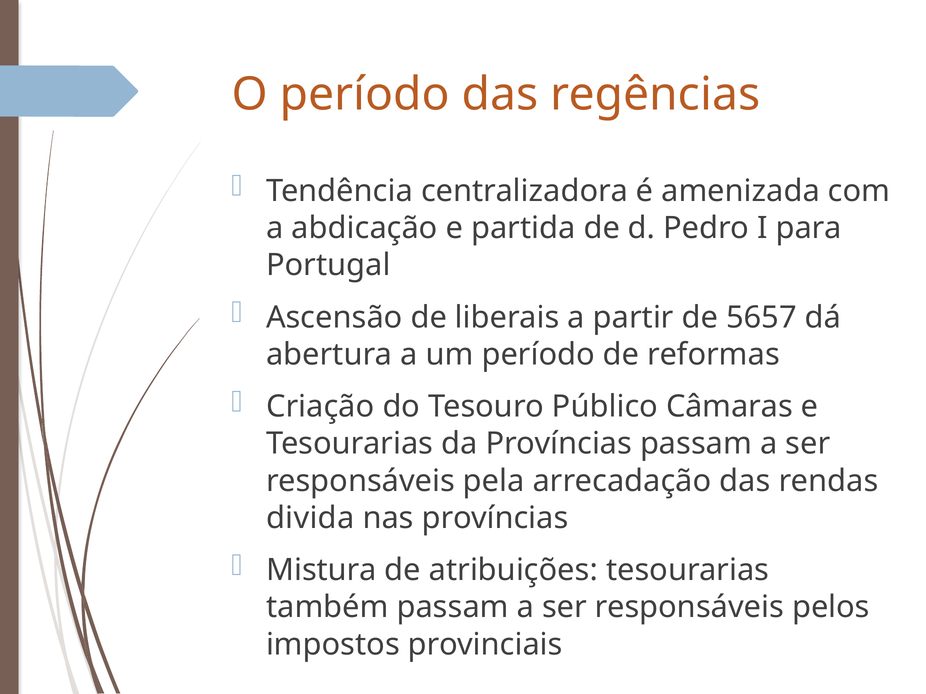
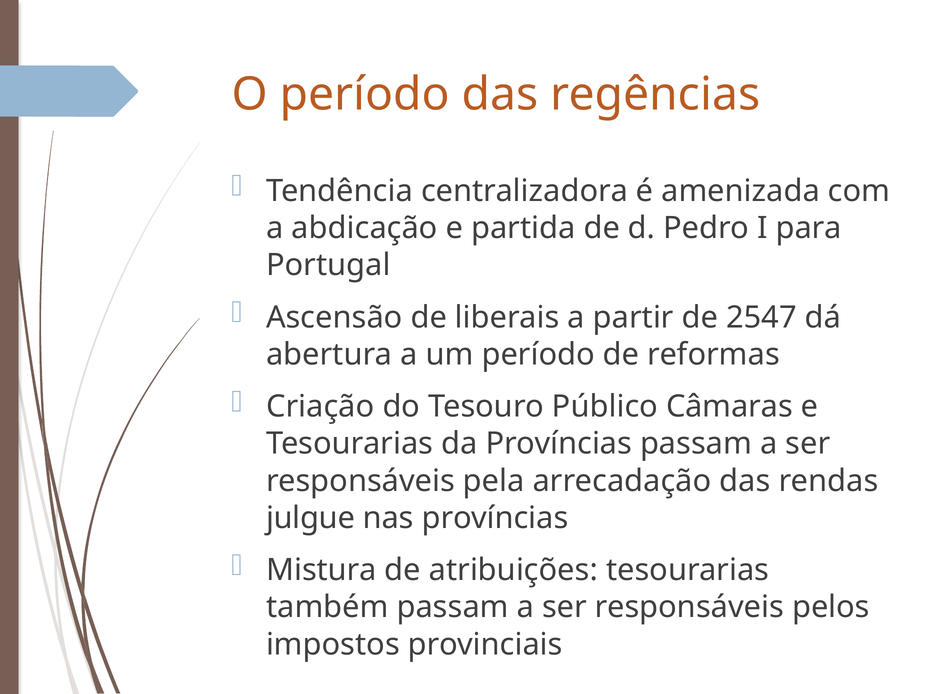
5657: 5657 -> 2547
divida: divida -> julgue
